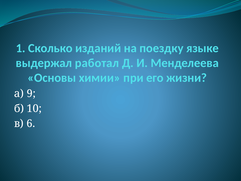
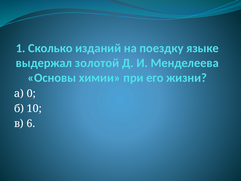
работал: работал -> золотой
9: 9 -> 0
